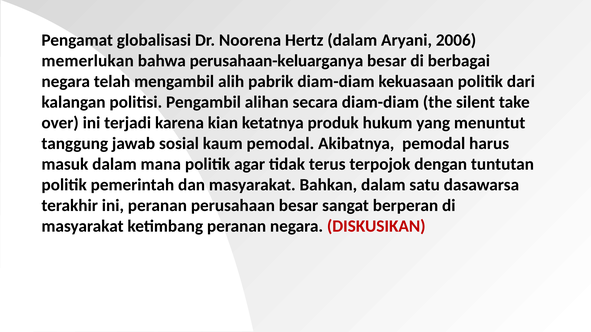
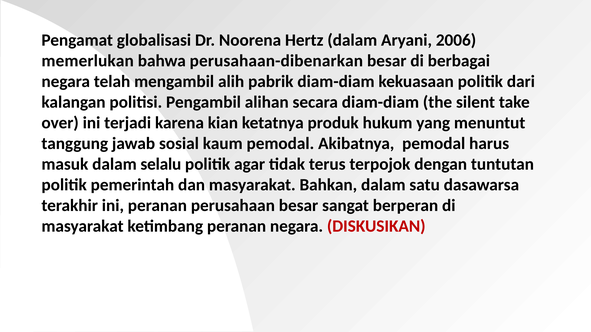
perusahaan-keluarganya: perusahaan-keluarganya -> perusahaan-dibenarkan
mana: mana -> selalu
